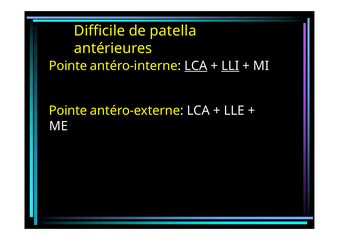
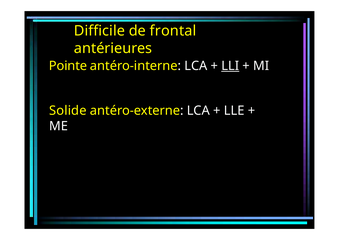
patella: patella -> frontal
LCA at (196, 66) underline: present -> none
Pointe at (68, 110): Pointe -> Solide
